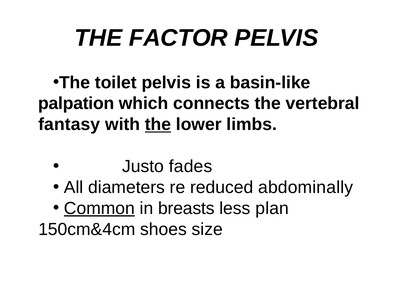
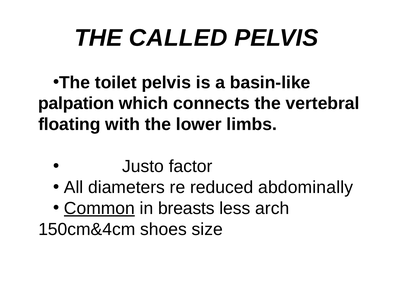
FACTOR: FACTOR -> CALLED
fantasy: fantasy -> floating
the at (158, 124) underline: present -> none
fades: fades -> factor
plan: plan -> arch
